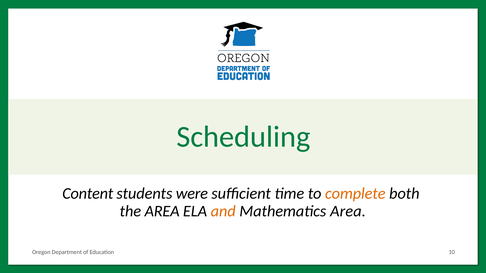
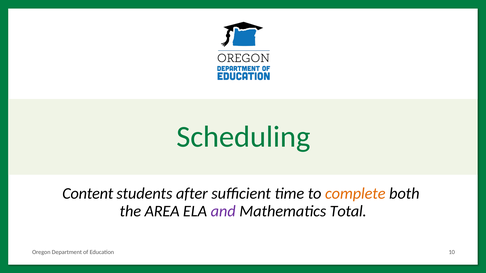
were: were -> after
and colour: orange -> purple
Mathematics Area: Area -> Total
